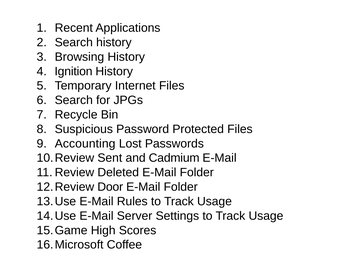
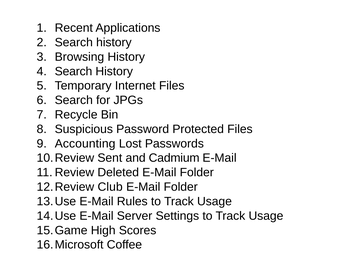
Ignition at (73, 71): Ignition -> Search
Door: Door -> Club
